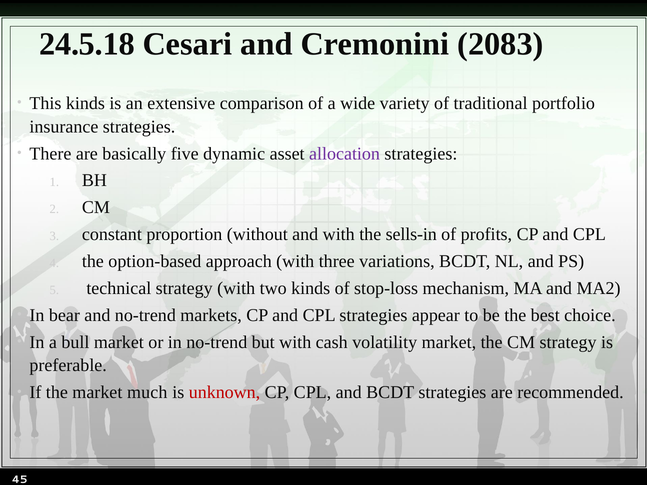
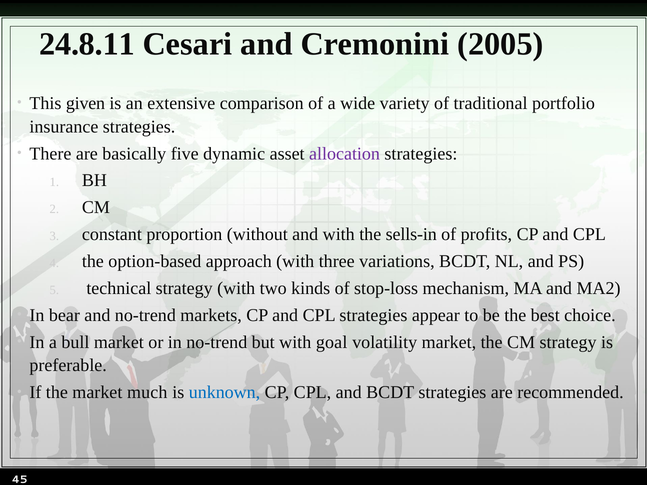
24.5.18: 24.5.18 -> 24.8.11
2083: 2083 -> 2005
This kinds: kinds -> given
cash: cash -> goal
unknown colour: red -> blue
